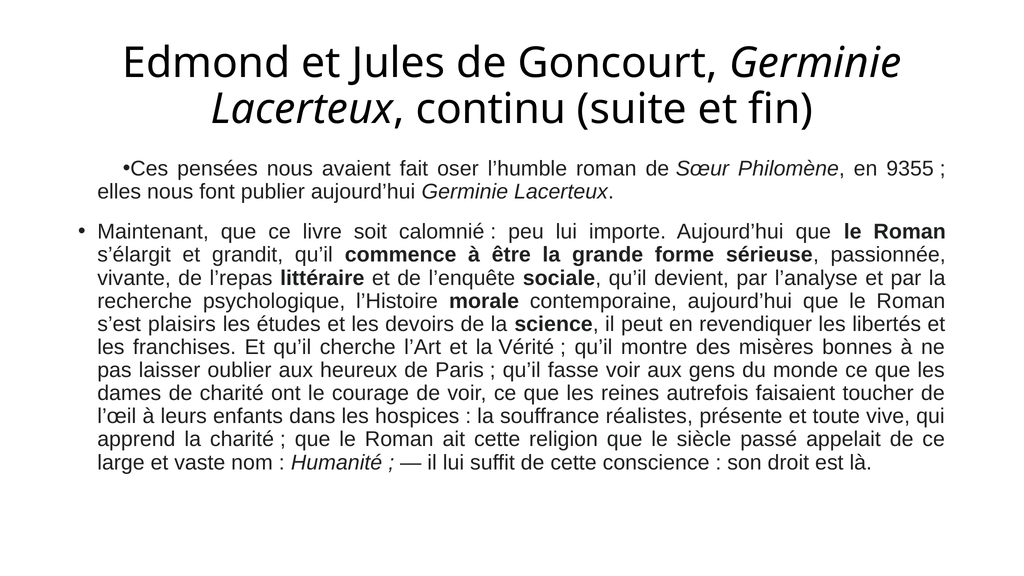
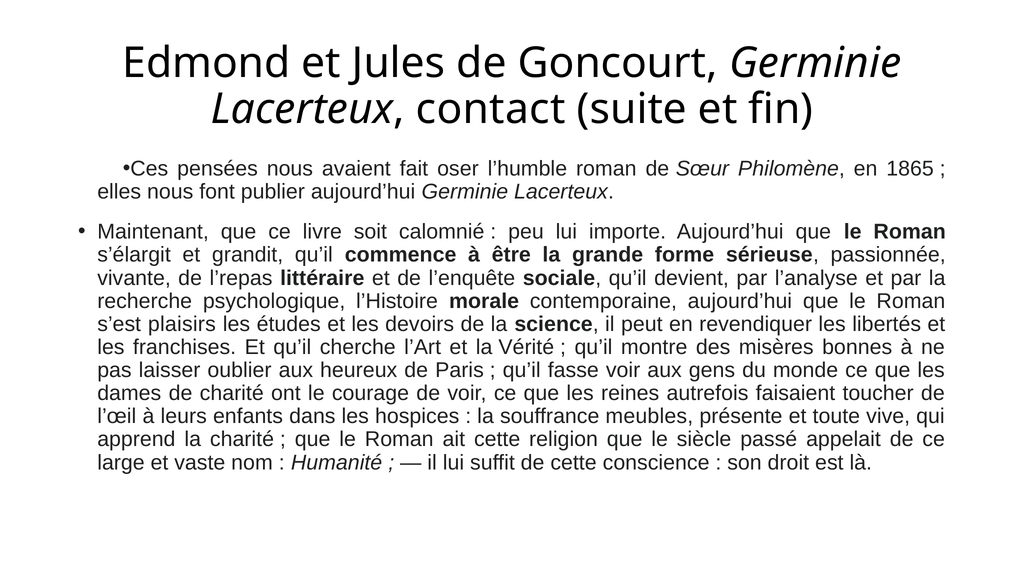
continu: continu -> contact
9355: 9355 -> 1865
réalistes: réalistes -> meubles
